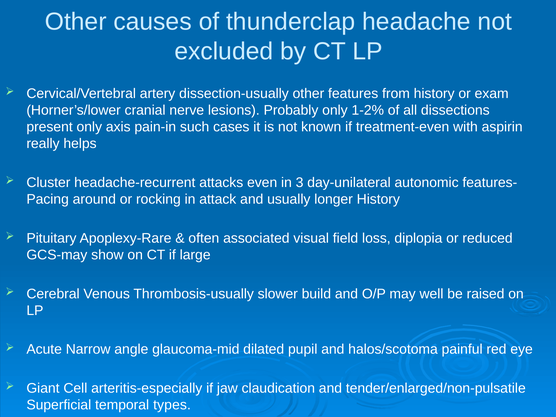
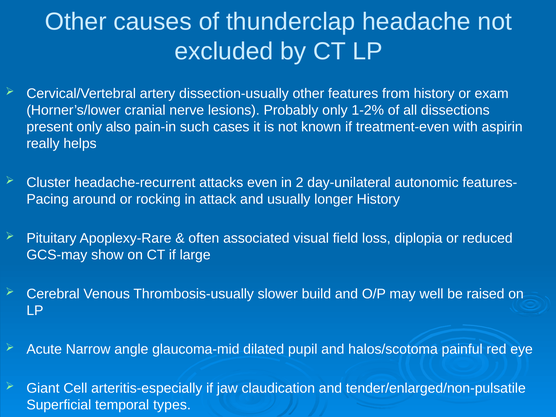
axis: axis -> also
3: 3 -> 2
